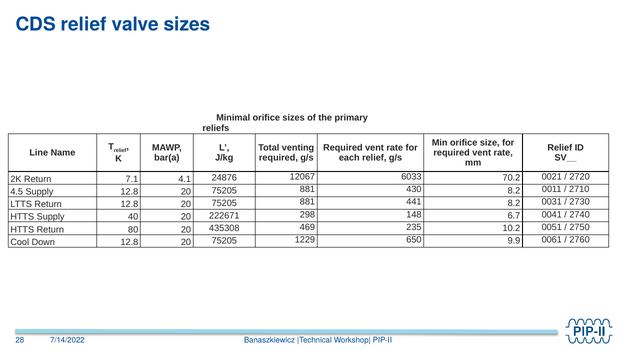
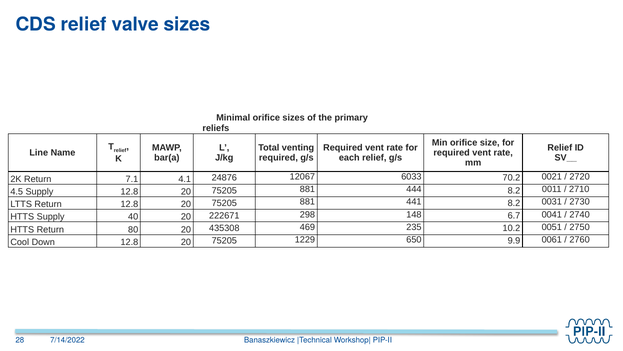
430: 430 -> 444
